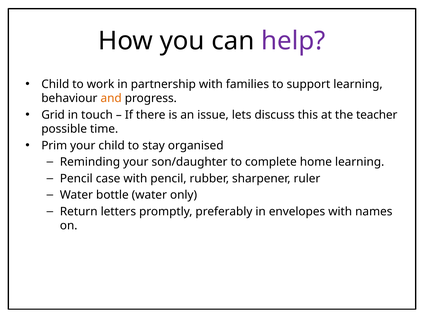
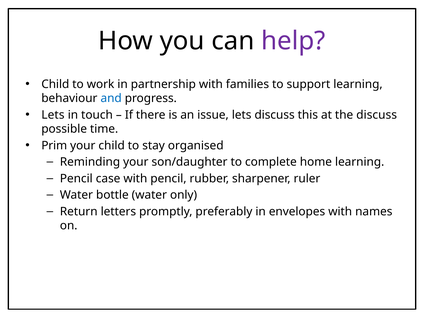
and colour: orange -> blue
Grid at (53, 115): Grid -> Lets
the teacher: teacher -> discuss
